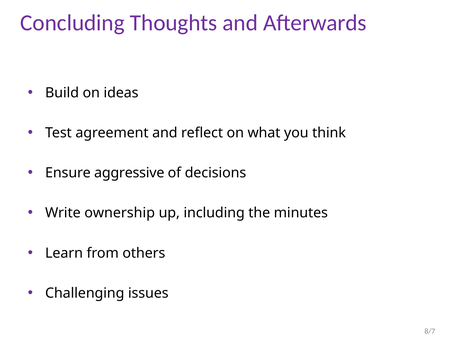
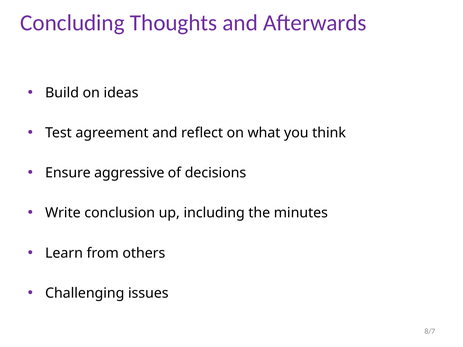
ownership: ownership -> conclusion
